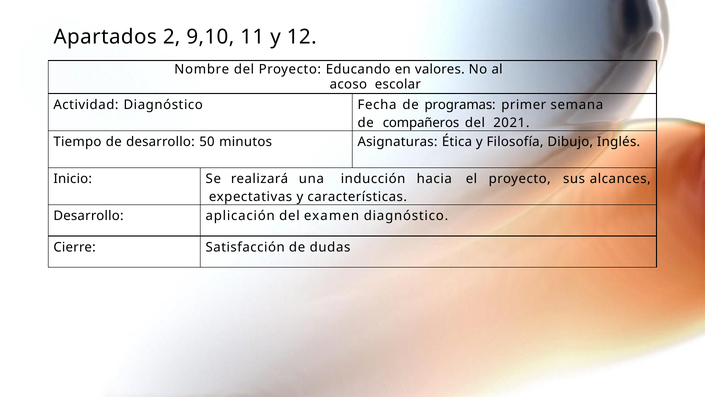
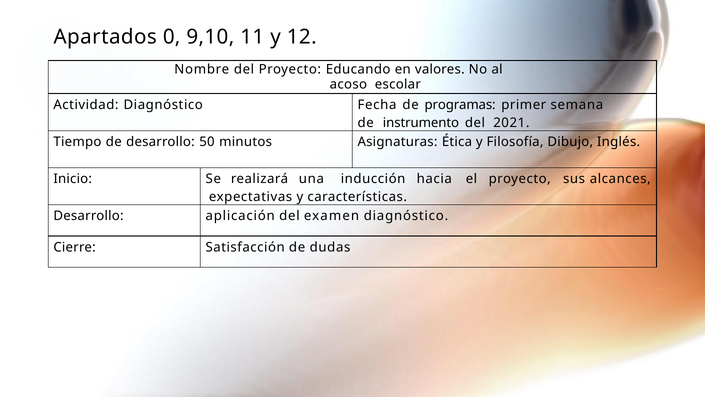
2: 2 -> 0
compañeros: compañeros -> instrumento
